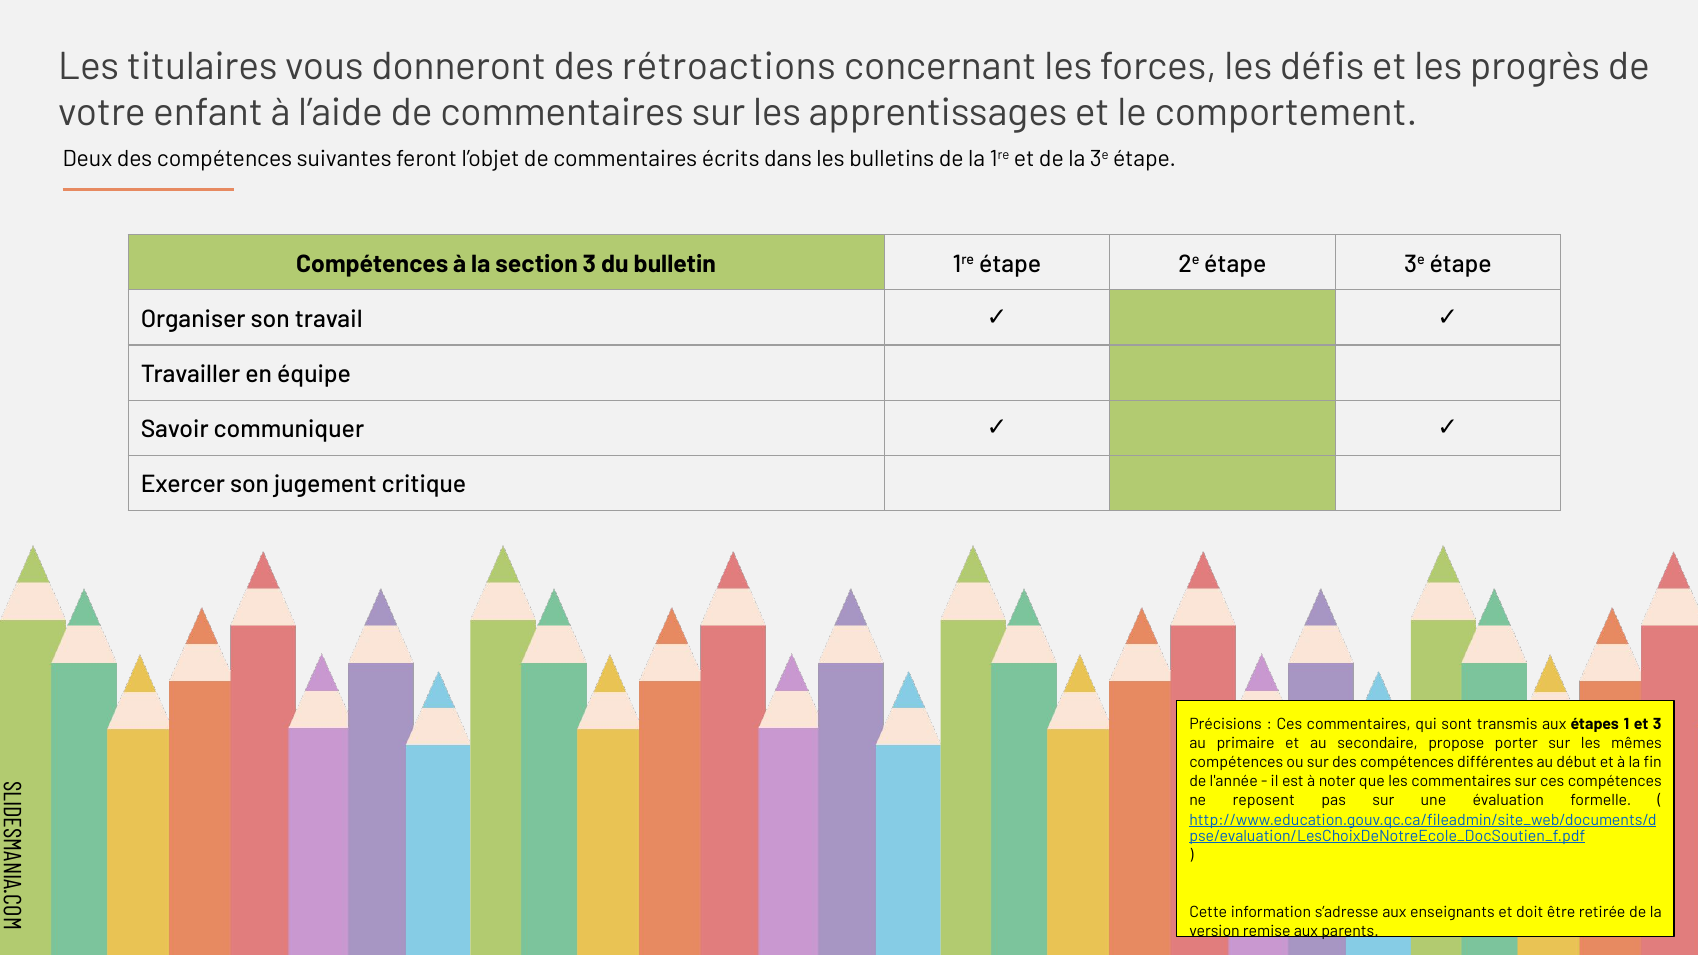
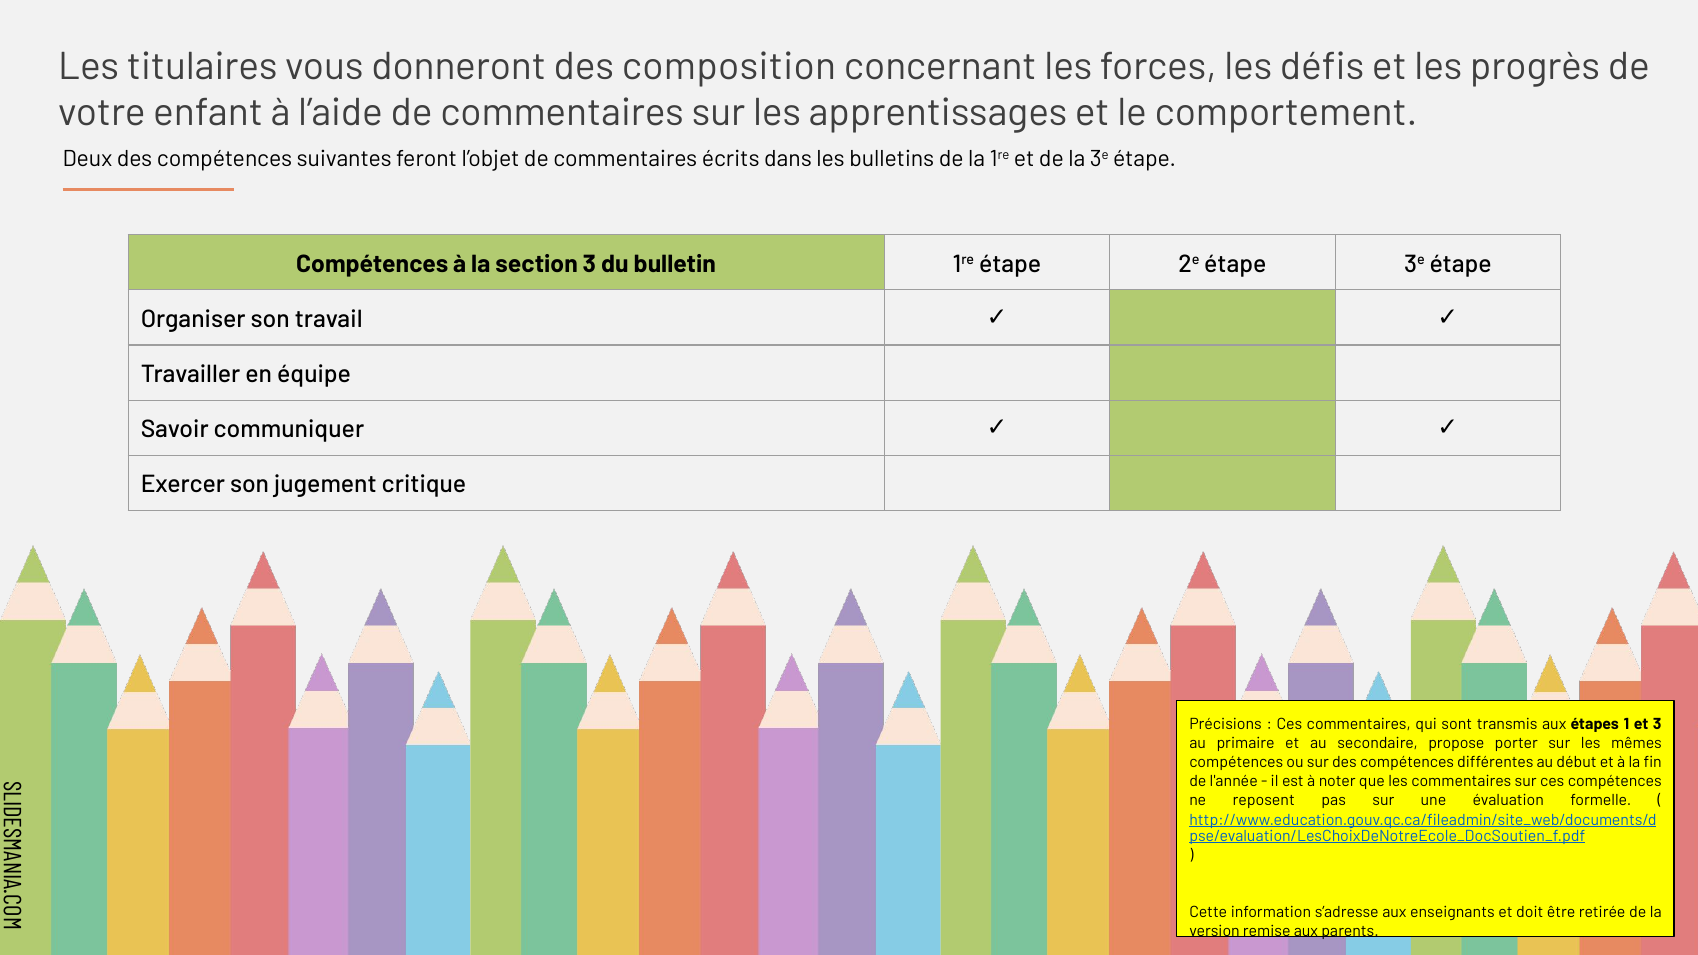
rétroactions: rétroactions -> composition
